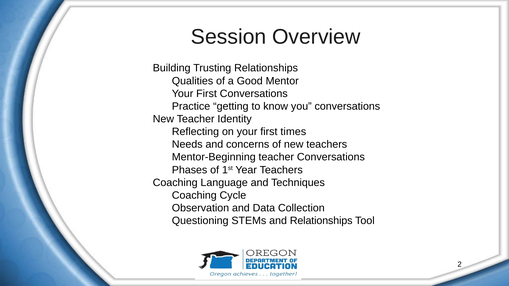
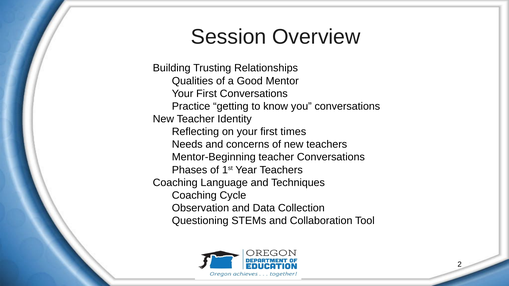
and Relationships: Relationships -> Collaboration
